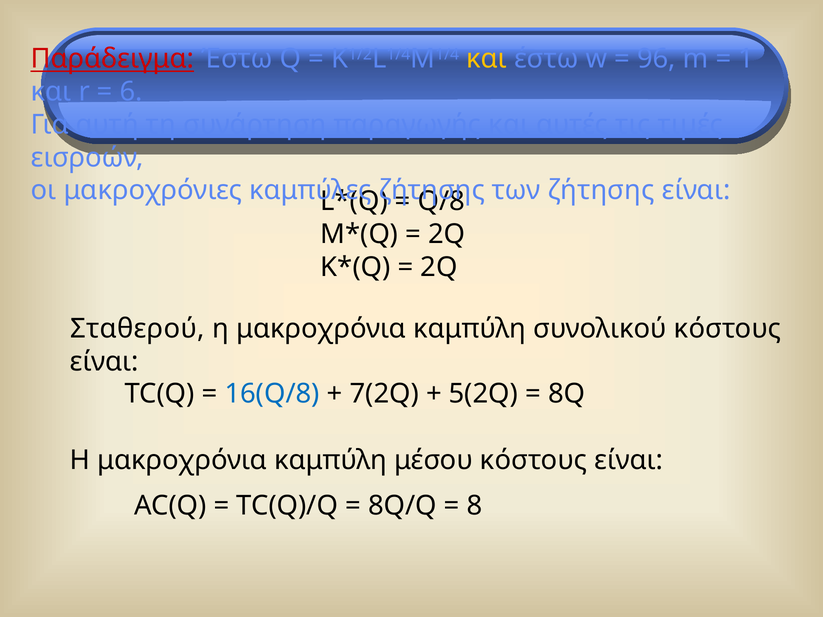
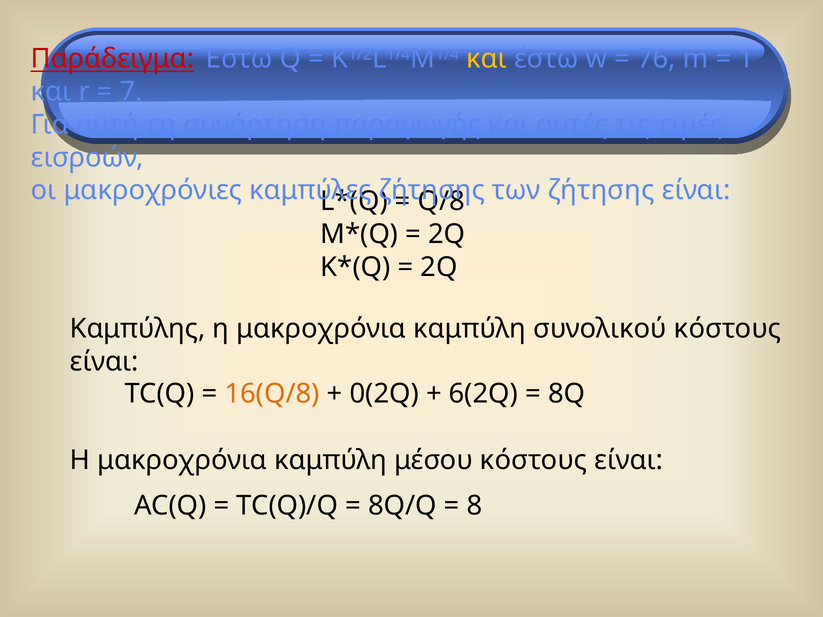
96: 96 -> 76
6: 6 -> 7
Σταθερού: Σταθερού -> Καμπύλης
16(Q/8 colour: blue -> orange
7(2Q: 7(2Q -> 0(2Q
5(2Q: 5(2Q -> 6(2Q
